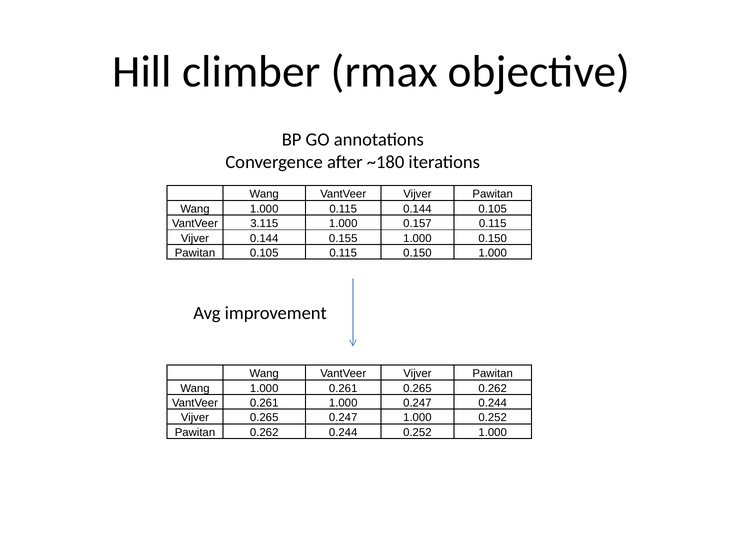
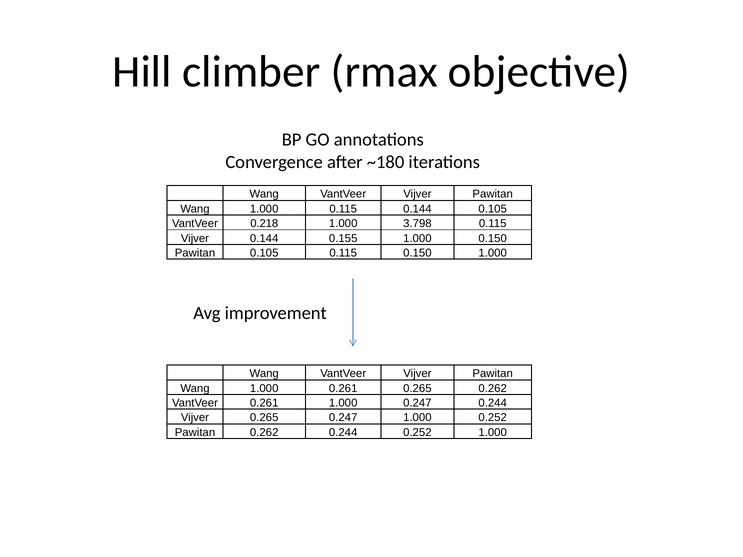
3.115: 3.115 -> 0.218
0.157: 0.157 -> 3.798
